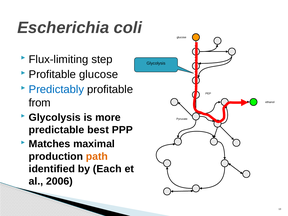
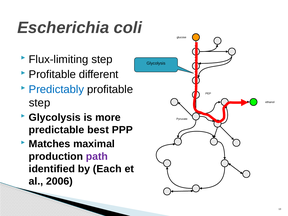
Profitable glucose: glucose -> different
from at (40, 103): from -> step
path colour: orange -> purple
